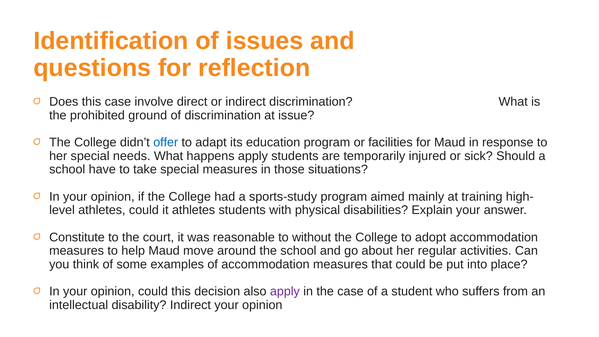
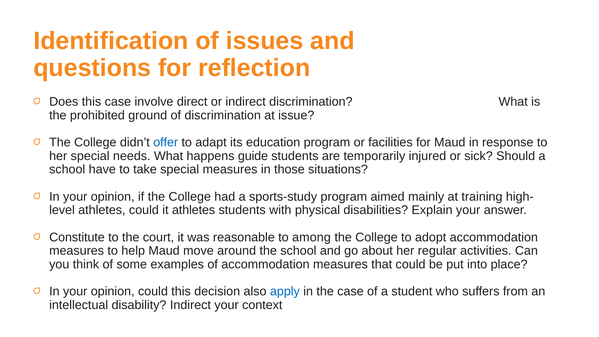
happens apply: apply -> guide
without: without -> among
apply at (285, 291) colour: purple -> blue
opinion at (262, 305): opinion -> context
